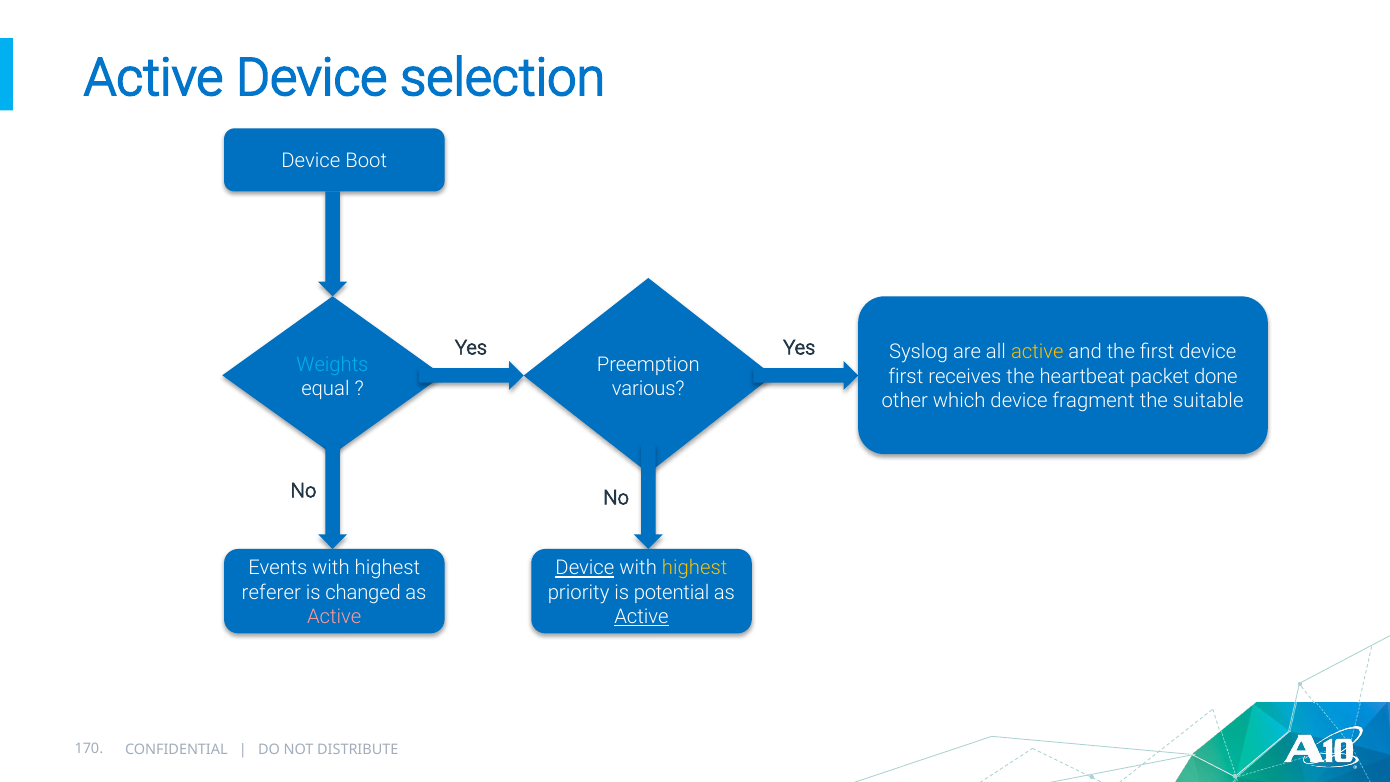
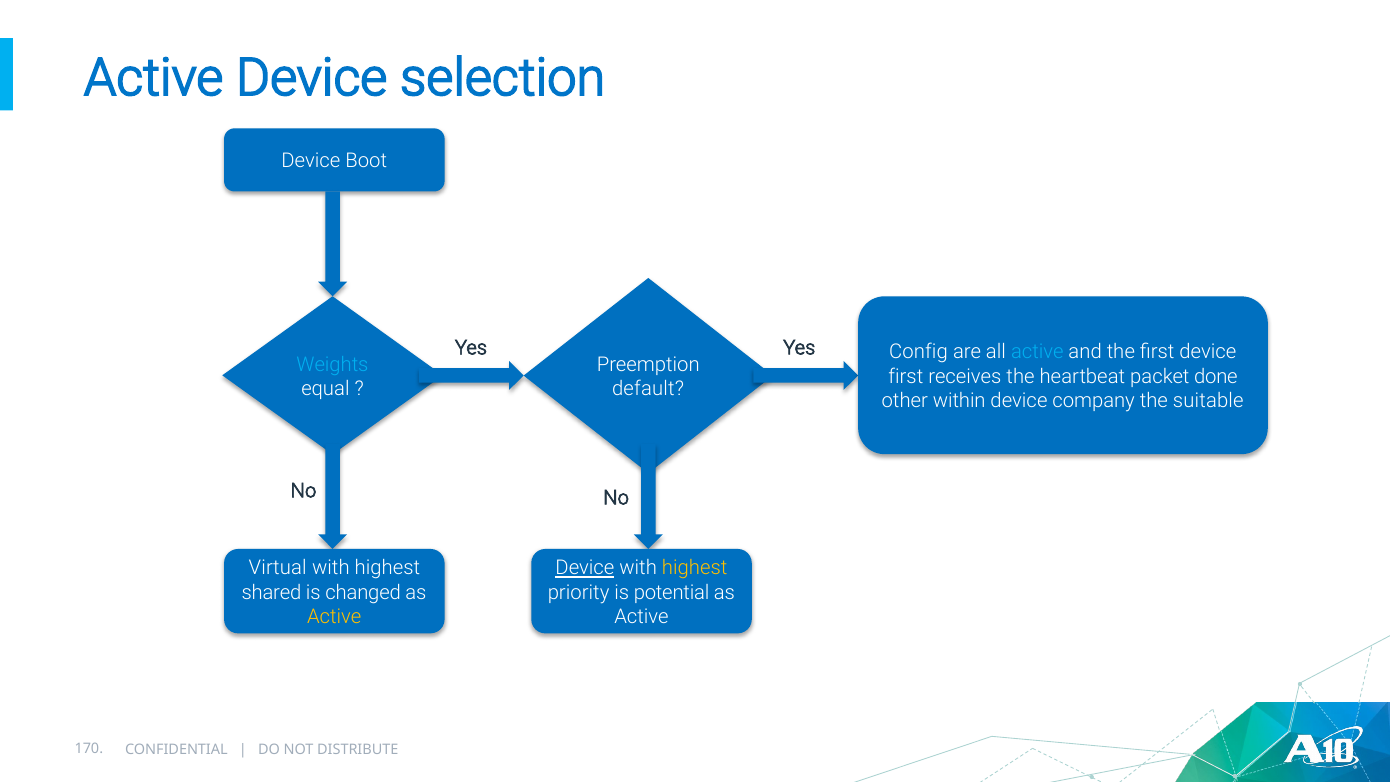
Syslog: Syslog -> Config
active at (1037, 352) colour: yellow -> light blue
various: various -> default
which: which -> within
fragment: fragment -> company
Events: Events -> Virtual
referer: referer -> shared
Active at (334, 617) colour: pink -> yellow
Active at (641, 617) underline: present -> none
